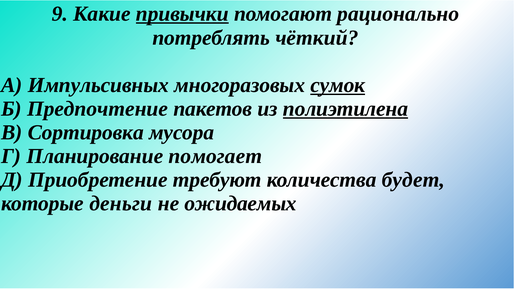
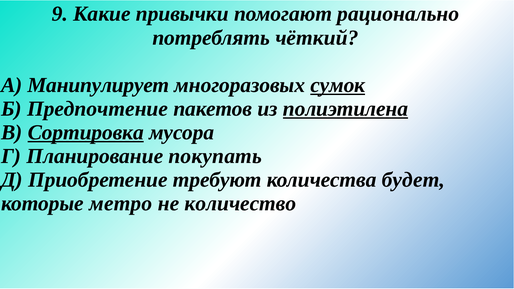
привычки underline: present -> none
Импульсивных: Импульсивных -> Манипулирует
Сортировка underline: none -> present
помогает: помогает -> покупать
деньги: деньги -> метро
ожидаемых: ожидаемых -> количество
